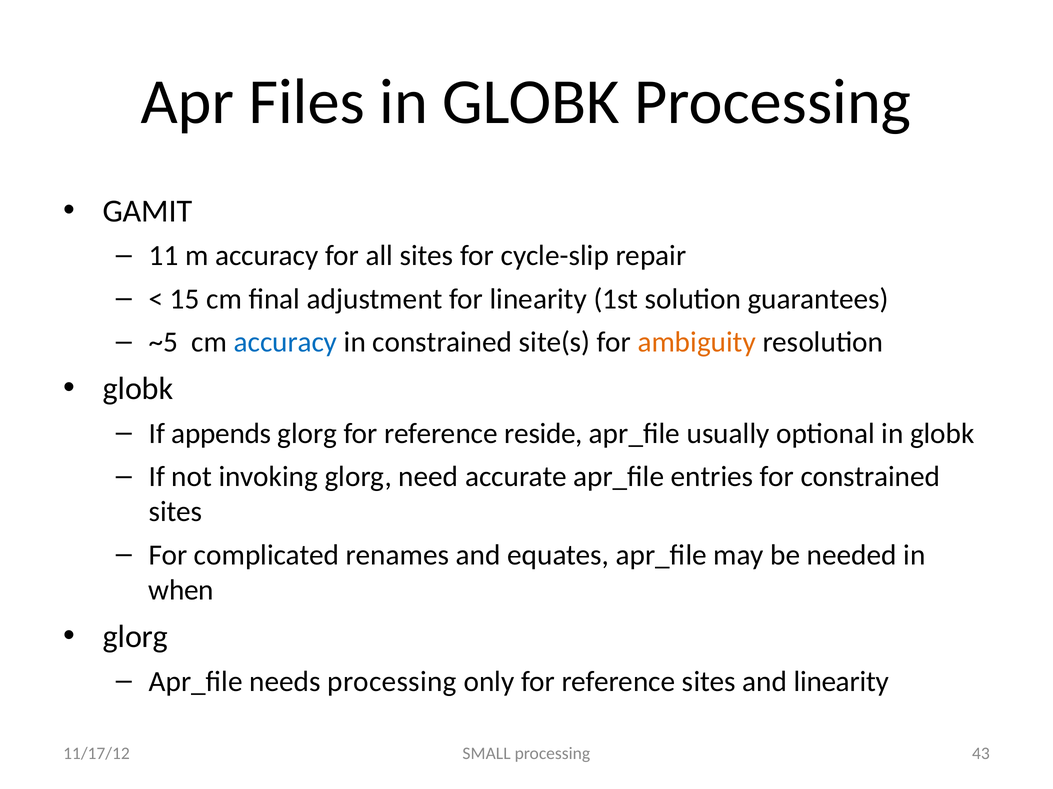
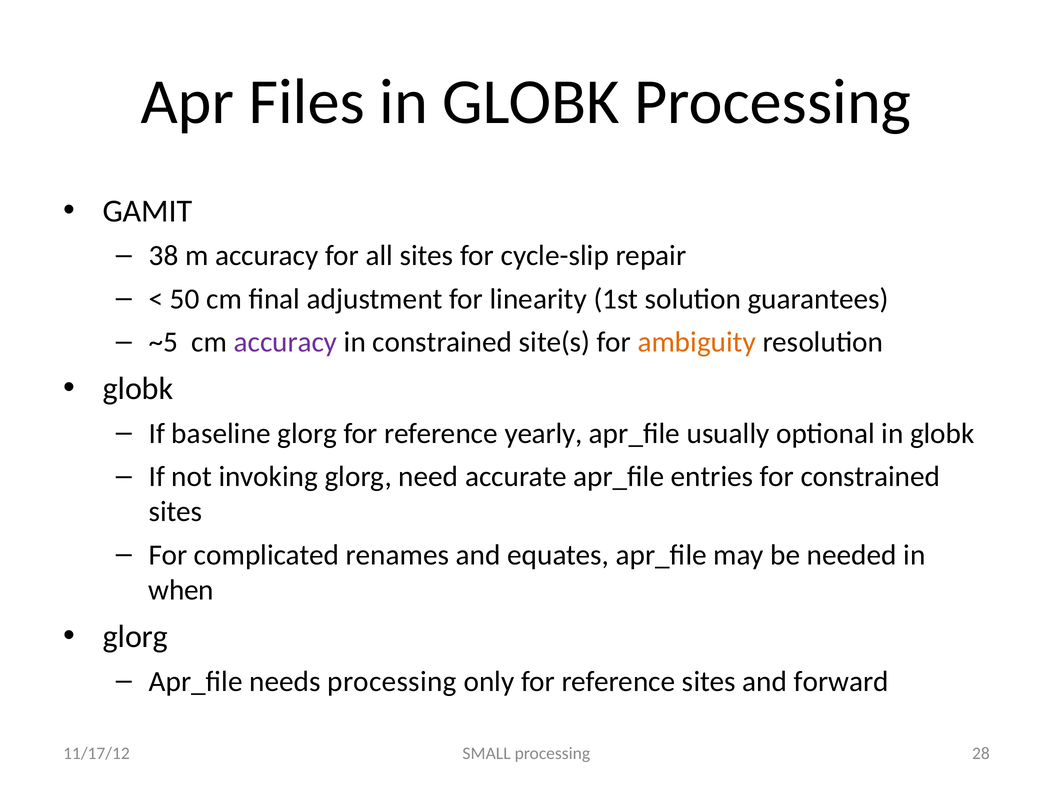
11: 11 -> 38
15: 15 -> 50
accuracy at (286, 343) colour: blue -> purple
appends: appends -> baseline
reside: reside -> yearly
and linearity: linearity -> forward
43: 43 -> 28
